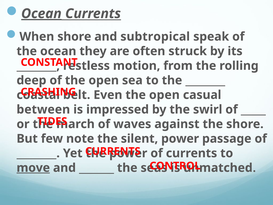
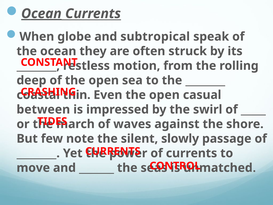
When shore: shore -> globe
belt: belt -> thin
silent power: power -> slowly
move underline: present -> none
